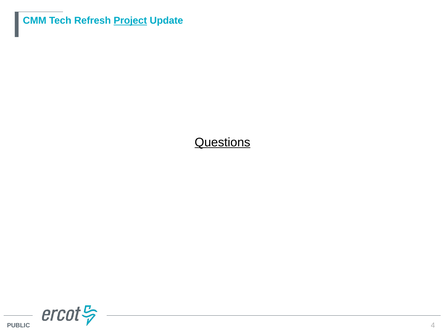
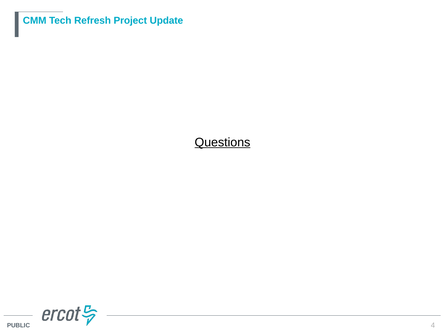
Project underline: present -> none
